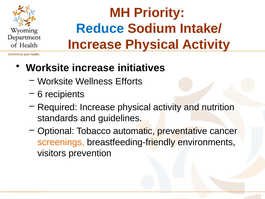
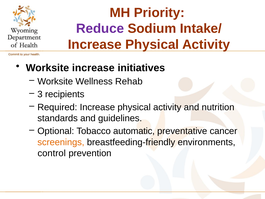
Reduce colour: blue -> purple
Efforts: Efforts -> Rehab
6: 6 -> 3
visitors: visitors -> control
